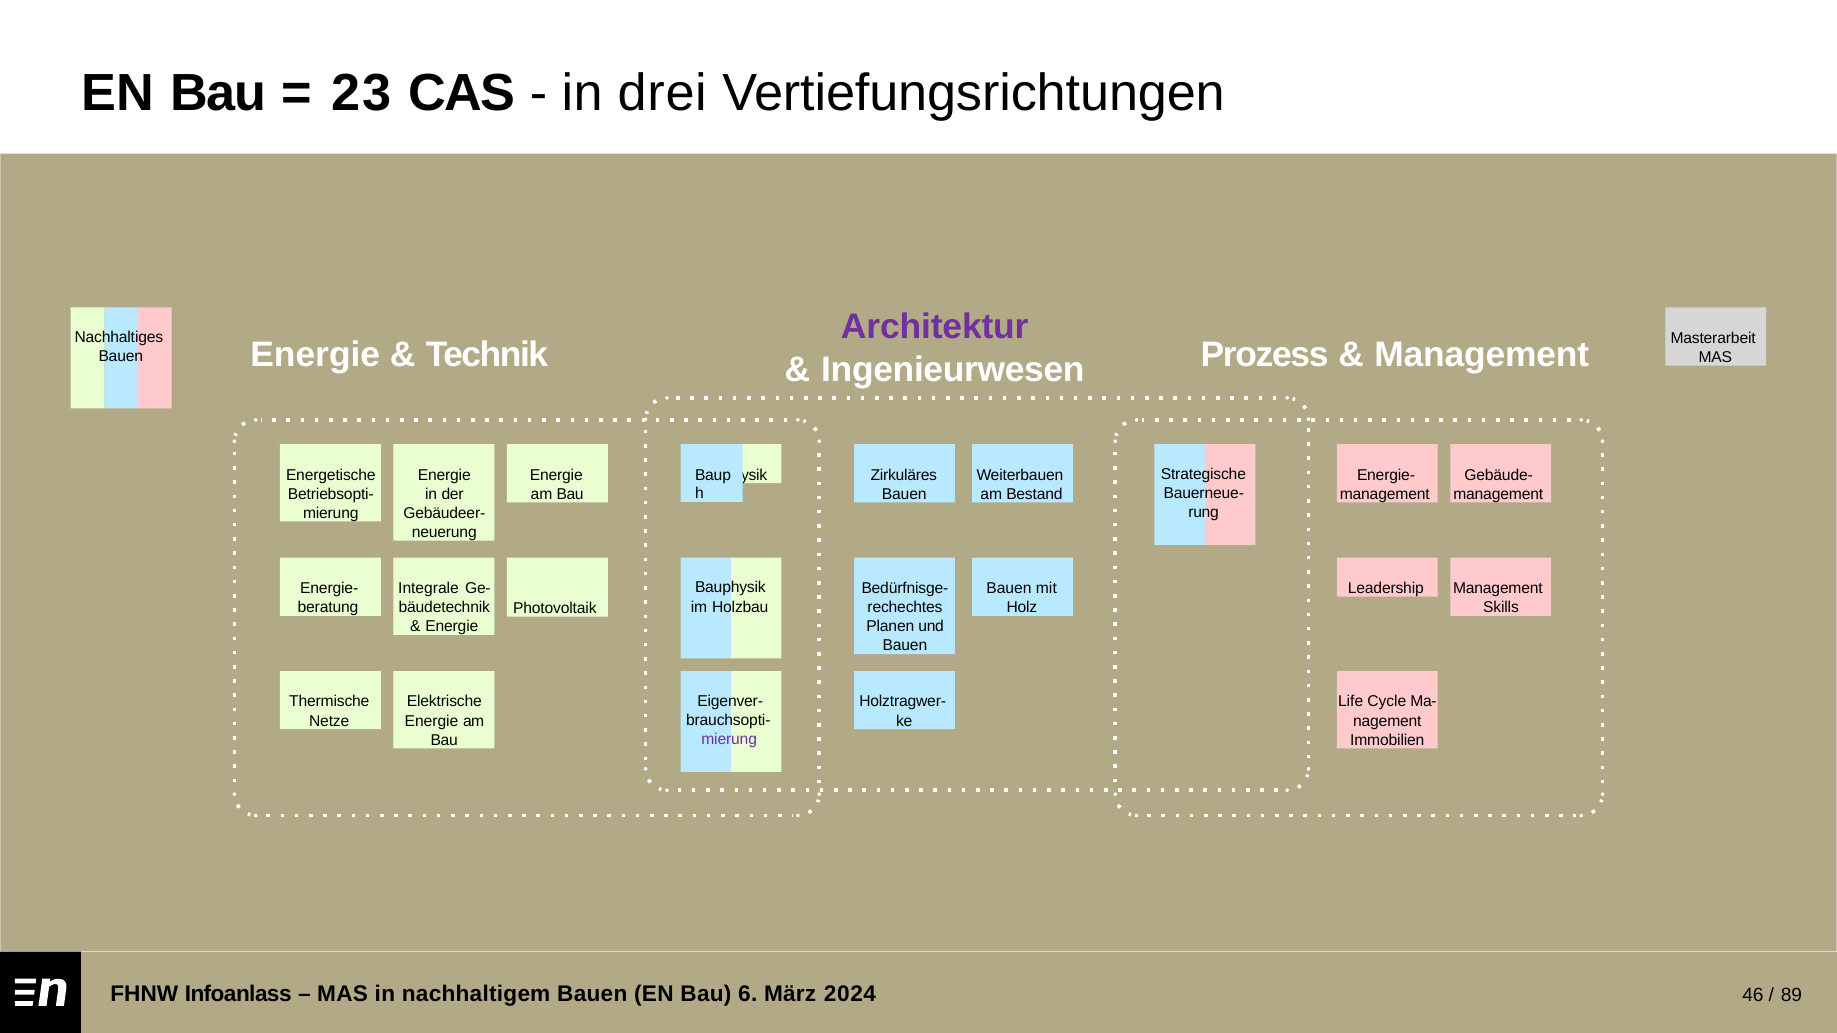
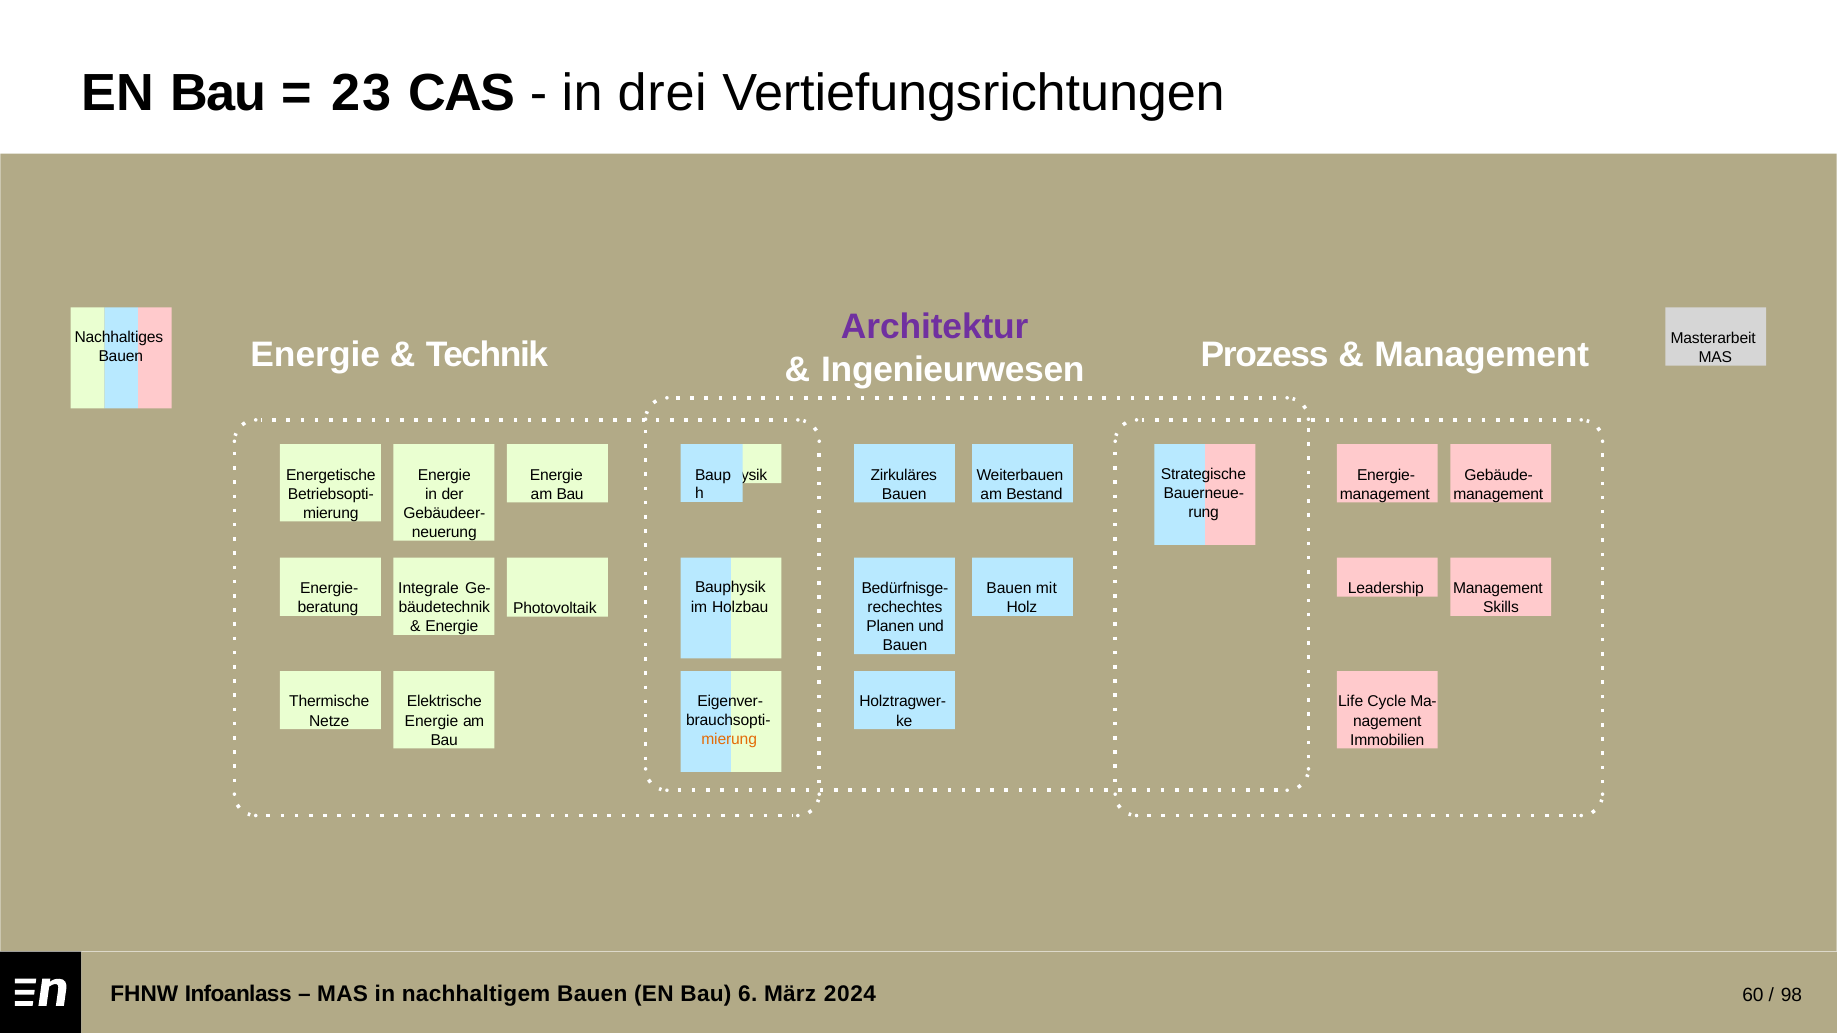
mierung at (729, 740) colour: purple -> orange
46: 46 -> 60
89: 89 -> 98
